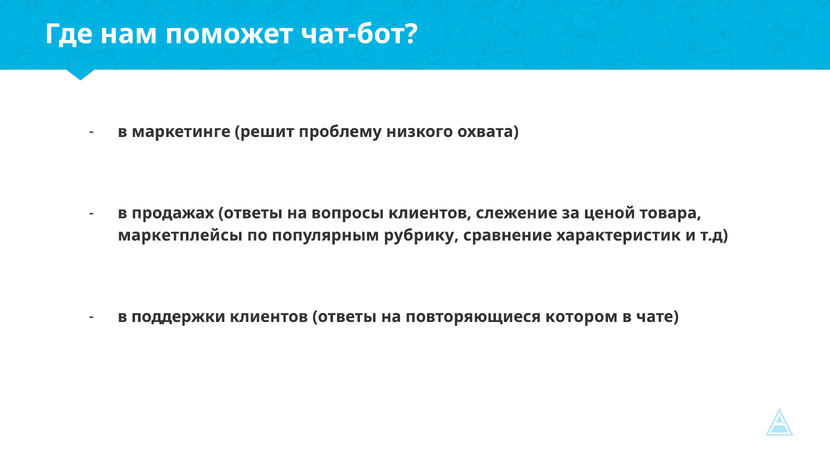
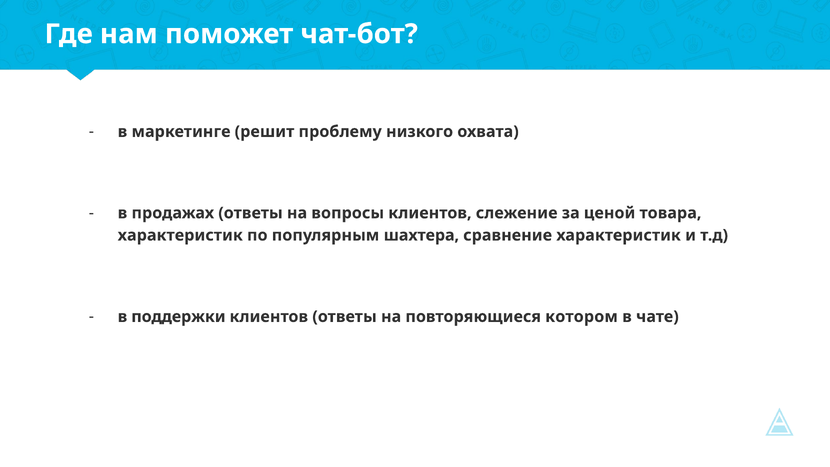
маркетплейсы at (180, 235): маркетплейсы -> характеристик
рубрику: рубрику -> шахтера
